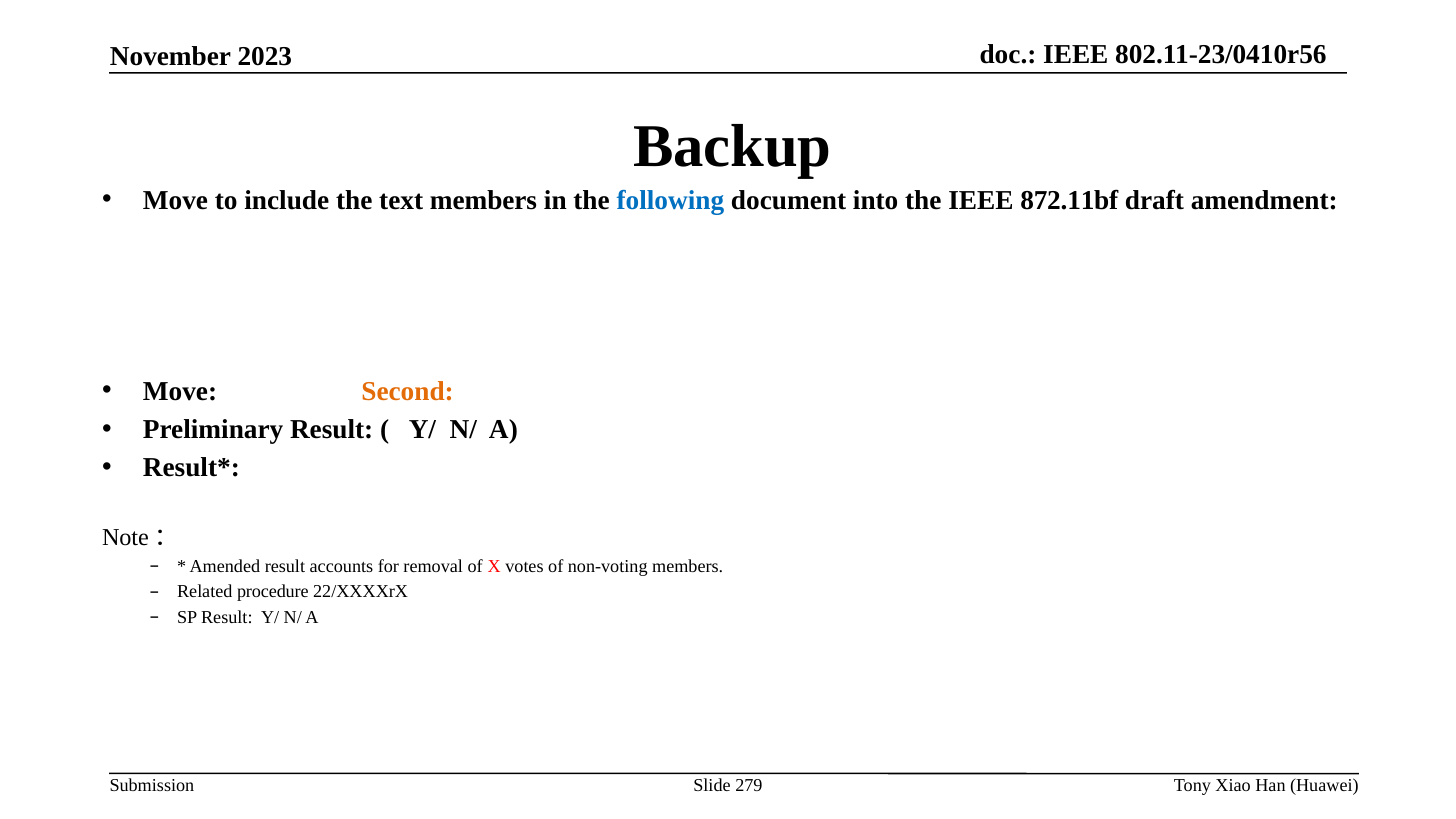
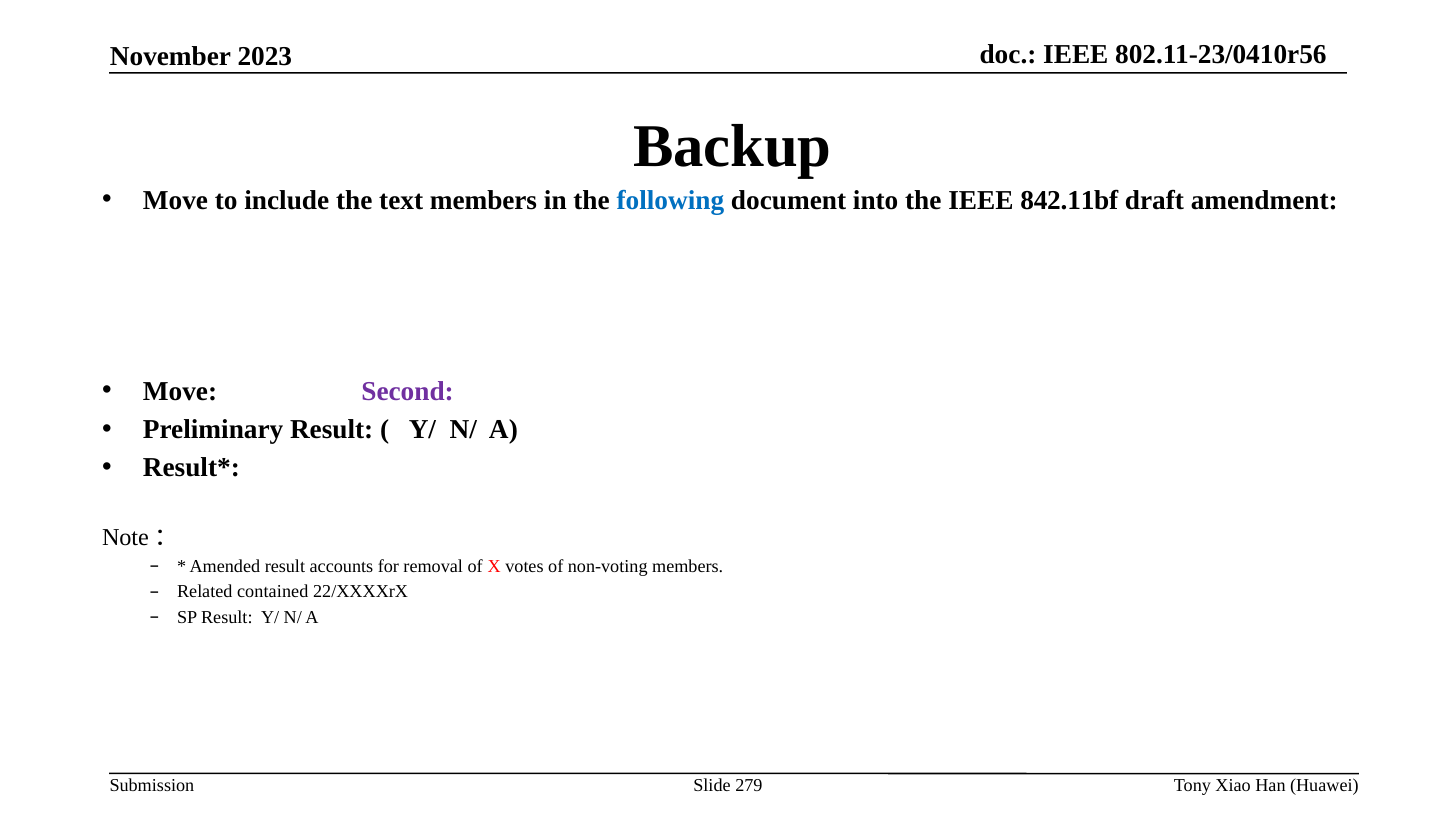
872.11bf: 872.11bf -> 842.11bf
Second colour: orange -> purple
procedure: procedure -> contained
